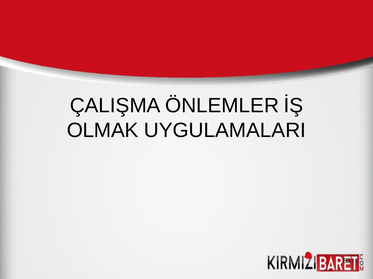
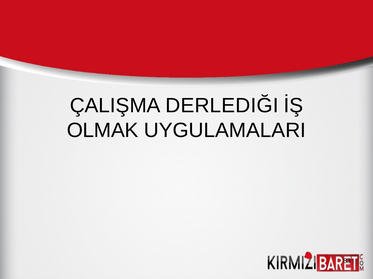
ÖNLEMLER: ÖNLEMLER -> DERLEDIĞI
